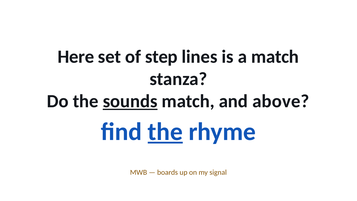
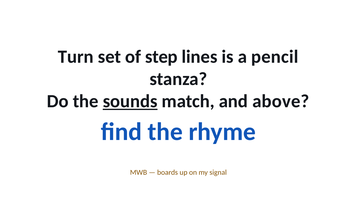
Here: Here -> Turn
a match: match -> pencil
the at (165, 132) underline: present -> none
